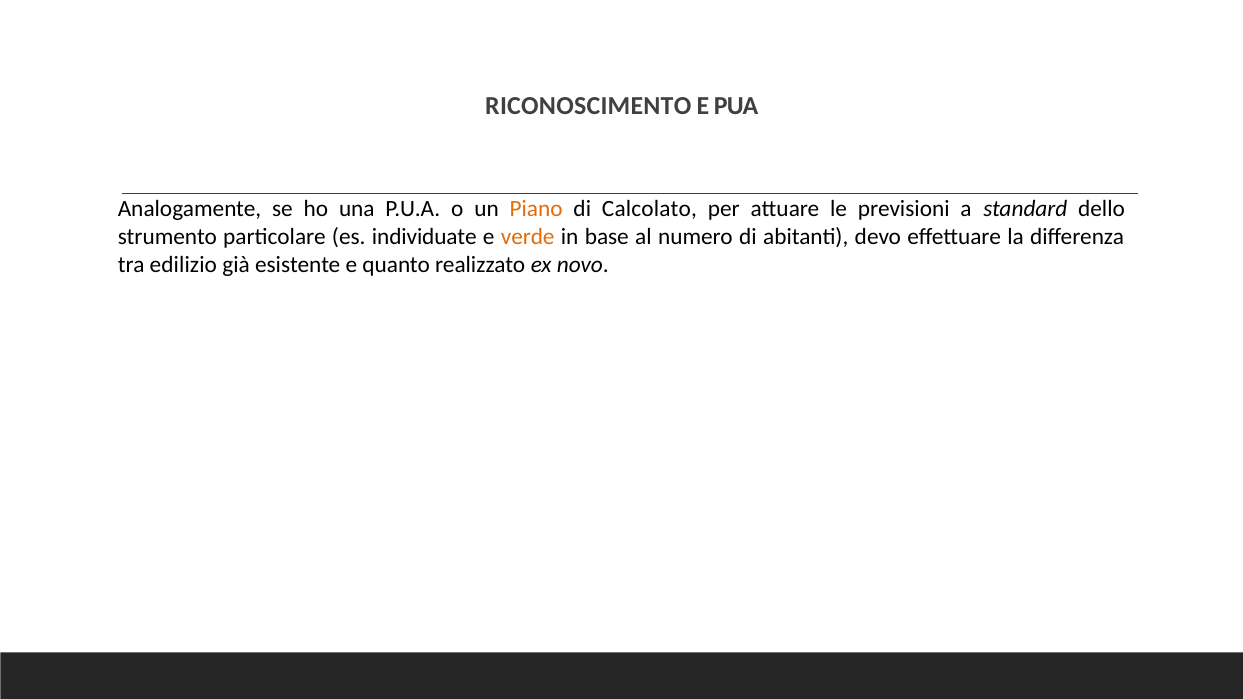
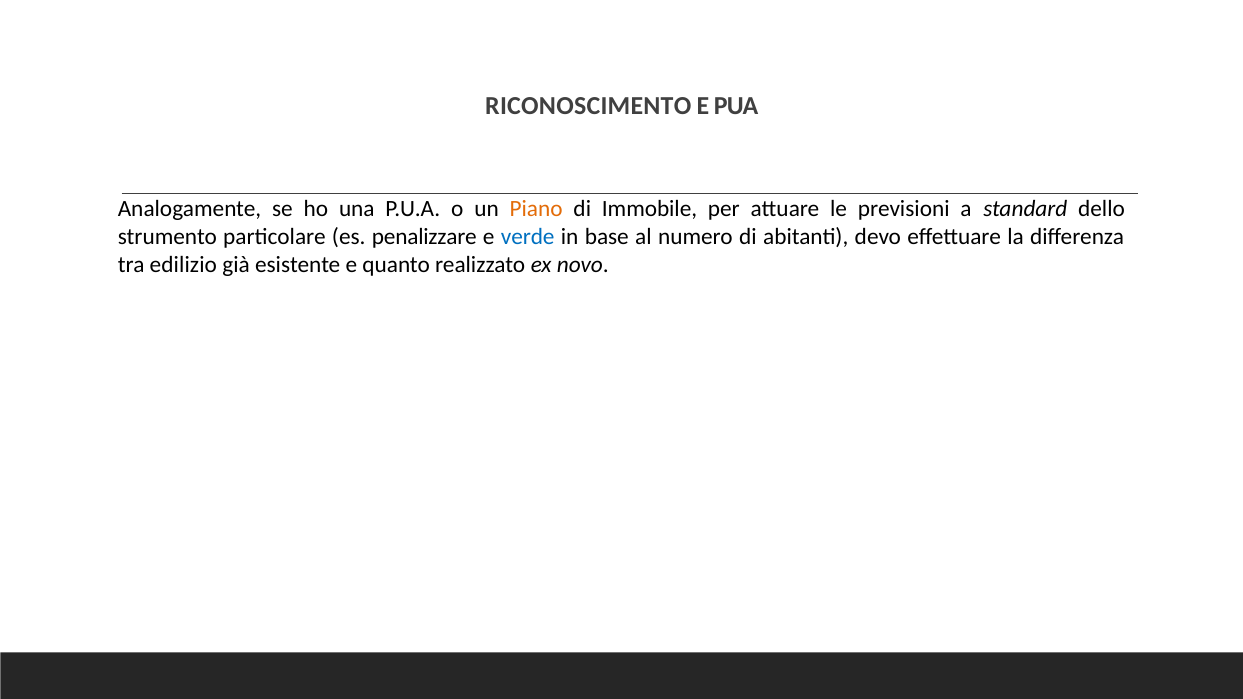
Calcolato: Calcolato -> Immobile
individuate: individuate -> penalizzare
verde colour: orange -> blue
